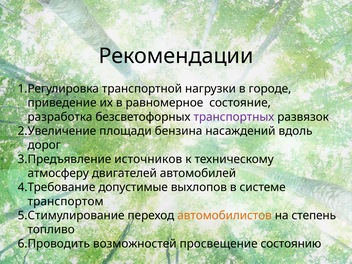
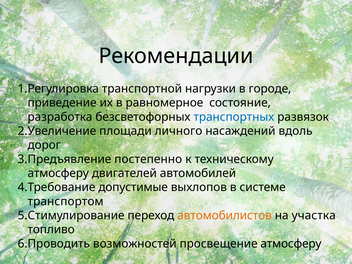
транспортных colour: purple -> blue
бензина: бензина -> личного
источников: источников -> постепенно
степень: степень -> участка
просвещение состоянию: состоянию -> атмосферу
